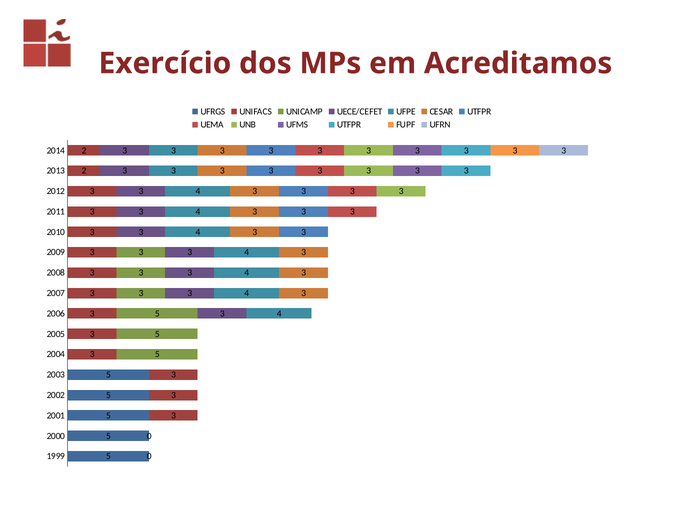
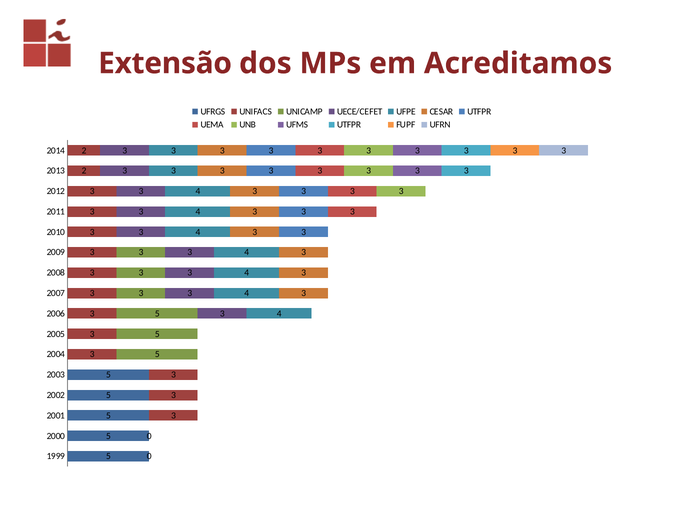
Exercício: Exercício -> Extensão
